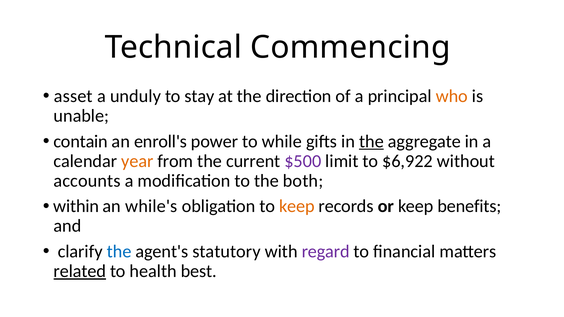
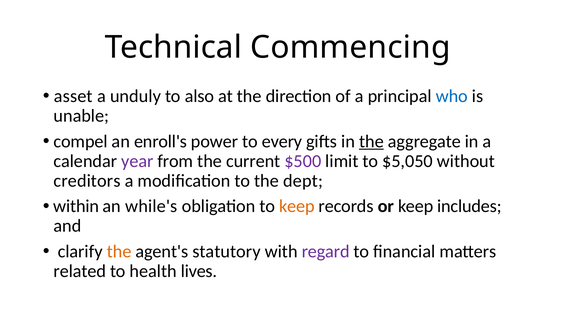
stay: stay -> also
who colour: orange -> blue
contain: contain -> compel
while: while -> every
year colour: orange -> purple
$6,922: $6,922 -> $5,050
accounts: accounts -> creditors
both: both -> dept
benefits: benefits -> includes
the at (119, 252) colour: blue -> orange
related underline: present -> none
best: best -> lives
